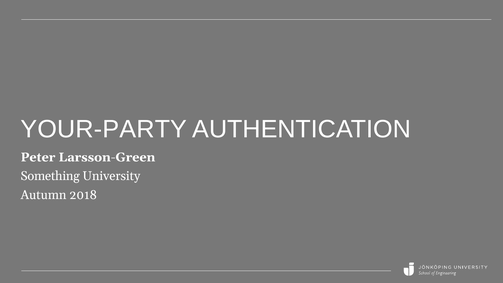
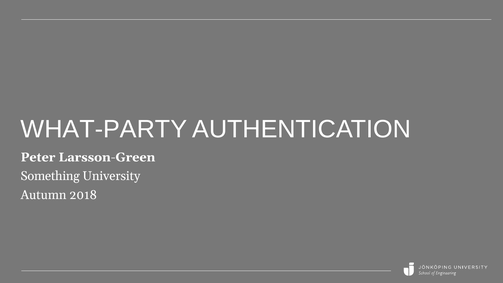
YOUR-PARTY: YOUR-PARTY -> WHAT-PARTY
